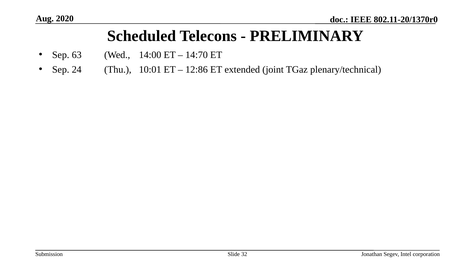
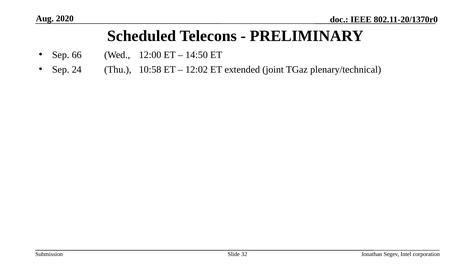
63: 63 -> 66
14:00: 14:00 -> 12:00
14:70: 14:70 -> 14:50
10:01: 10:01 -> 10:58
12:86: 12:86 -> 12:02
